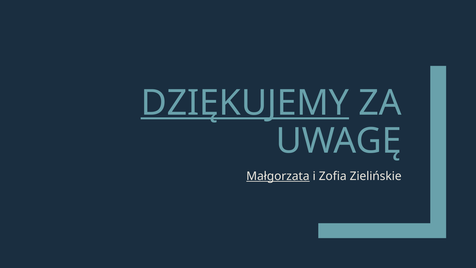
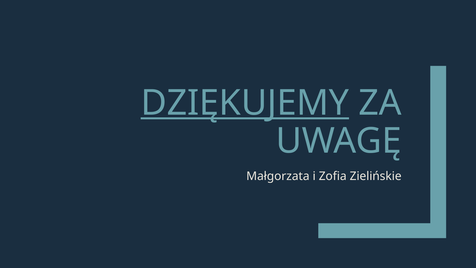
Małgorzata underline: present -> none
